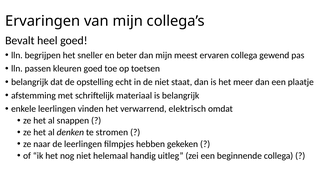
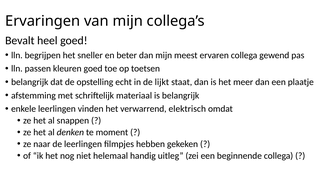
de niet: niet -> lijkt
stromen: stromen -> moment
